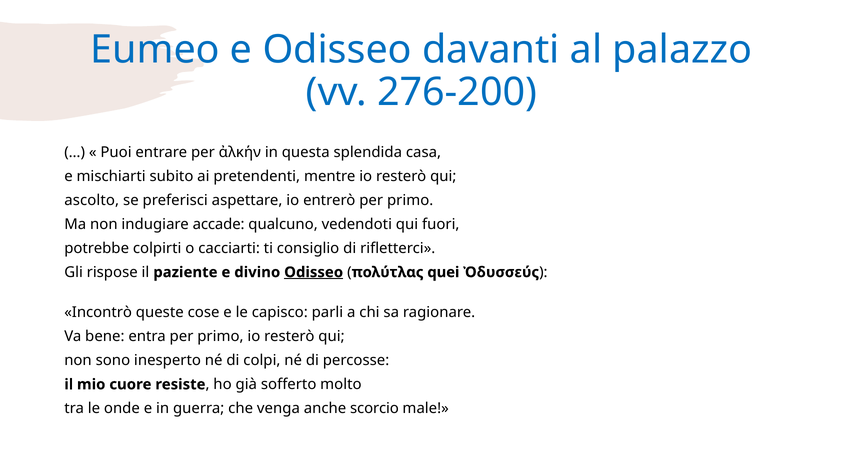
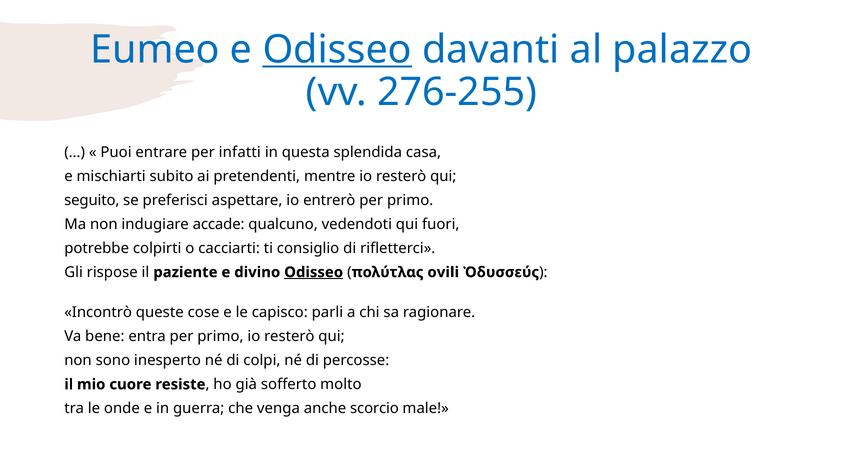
Odisseo at (337, 49) underline: none -> present
276-200: 276-200 -> 276-255
ἀλκήν: ἀλκήν -> infatti
ascolto: ascolto -> seguito
quei: quei -> ovili
